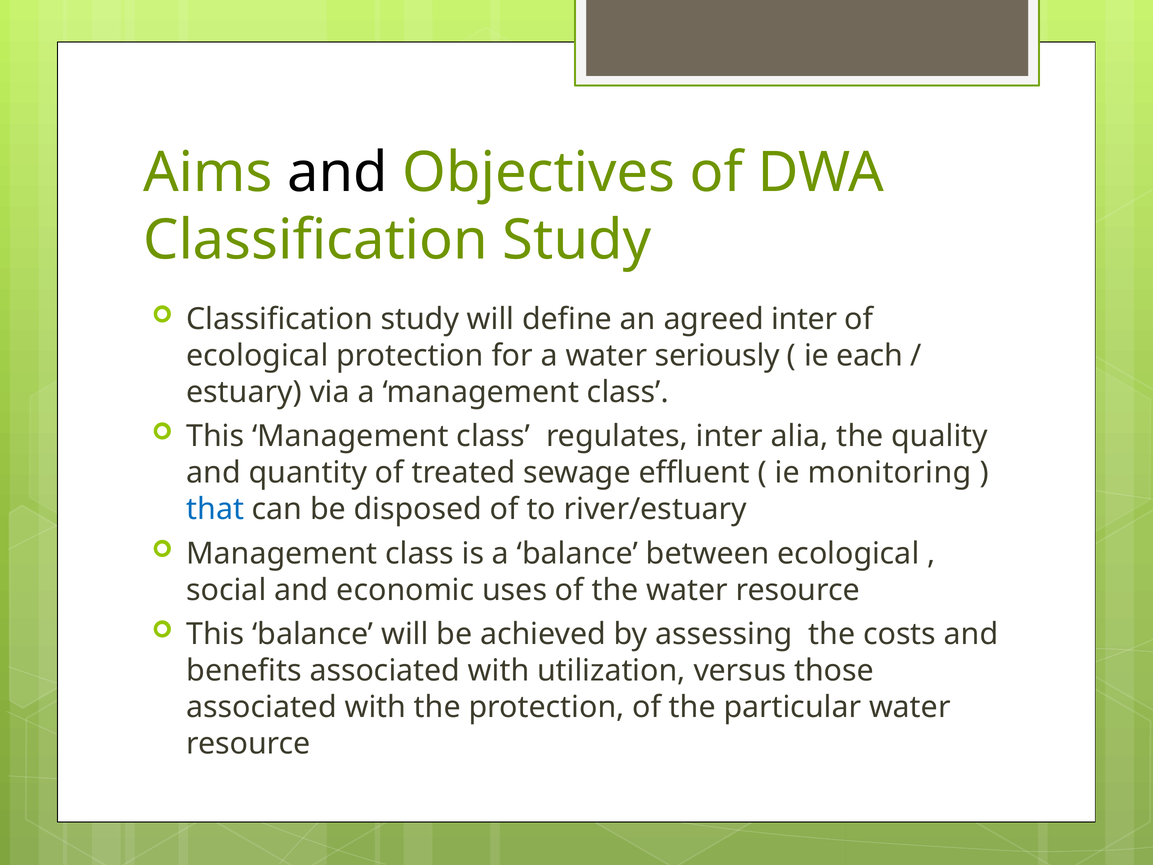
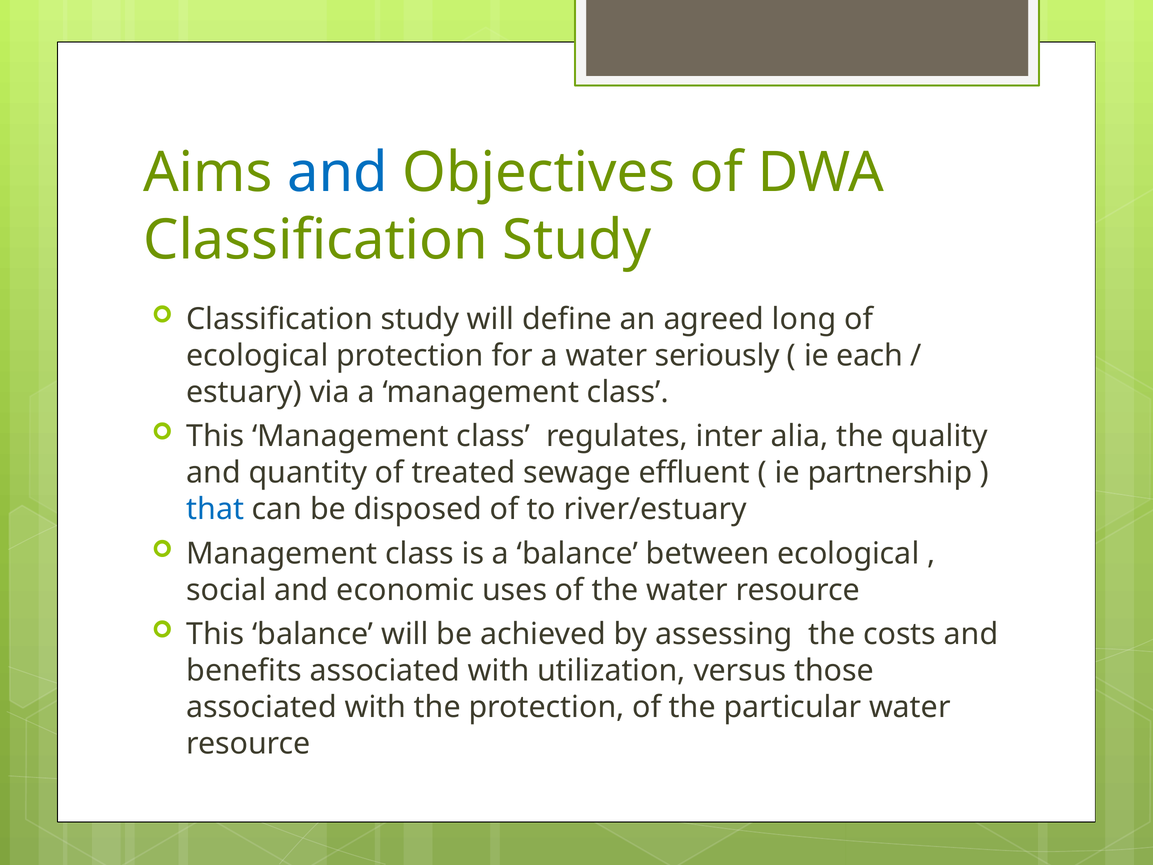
and at (337, 173) colour: black -> blue
agreed inter: inter -> long
monitoring: monitoring -> partnership
